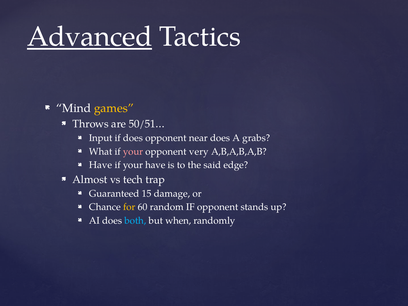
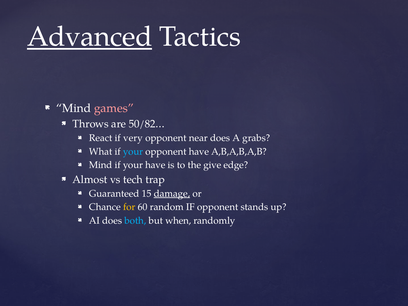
games colour: yellow -> pink
50/51…: 50/51… -> 50/82…
Input: Input -> React
if does: does -> very
your at (133, 152) colour: pink -> light blue
opponent very: very -> have
Have at (101, 165): Have -> Mind
said: said -> give
damage underline: none -> present
